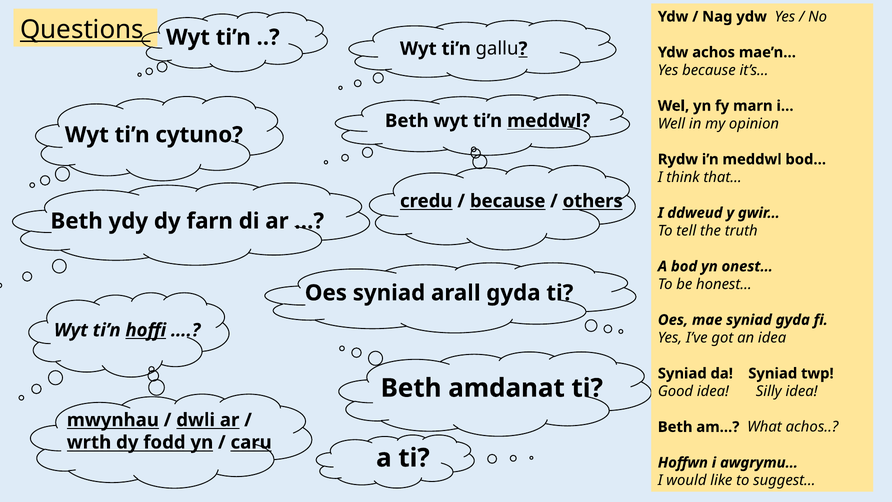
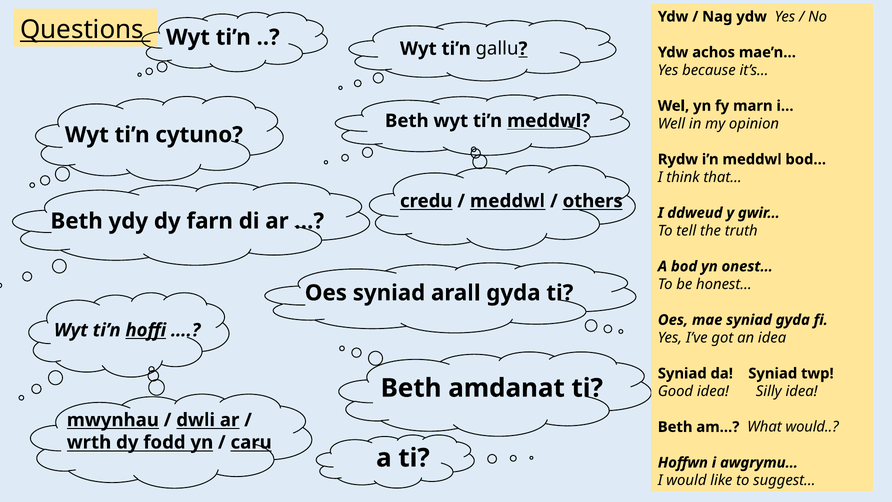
because at (508, 201): because -> meddwl
What achos: achos -> would
